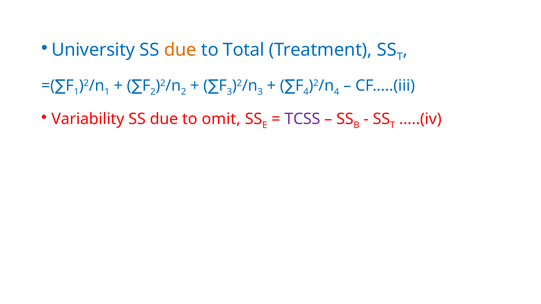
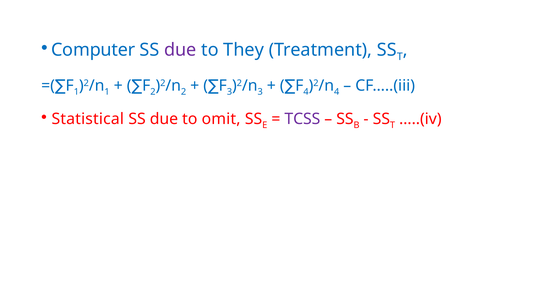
University: University -> Computer
due at (180, 50) colour: orange -> purple
Total: Total -> They
Variability: Variability -> Statistical
